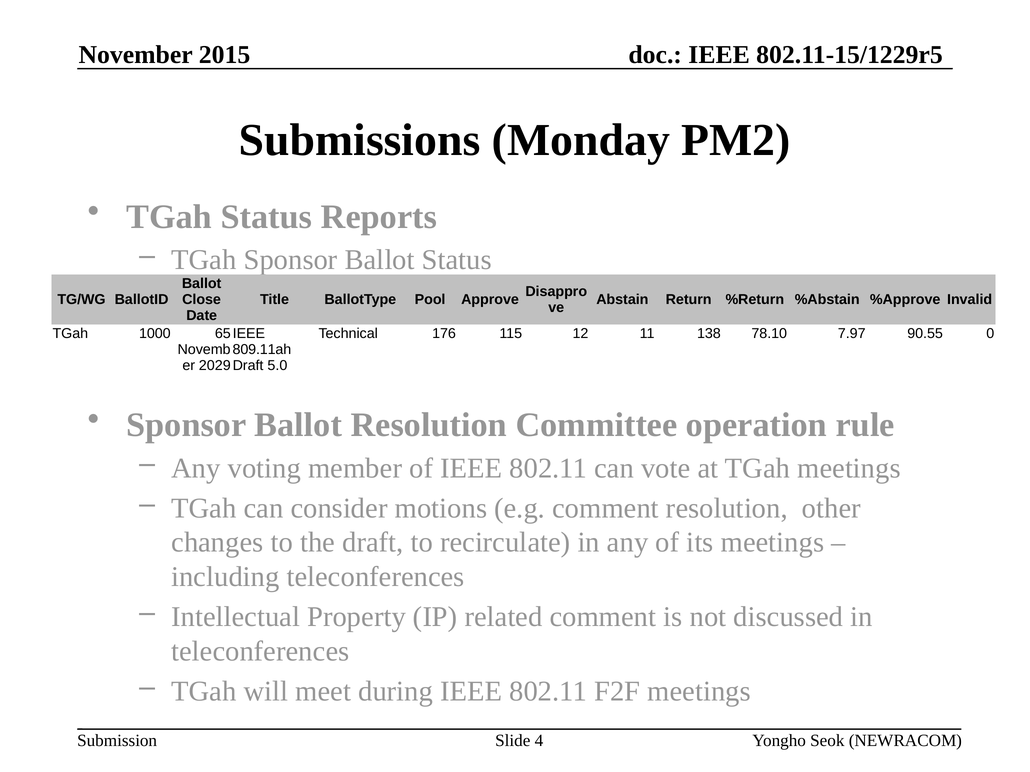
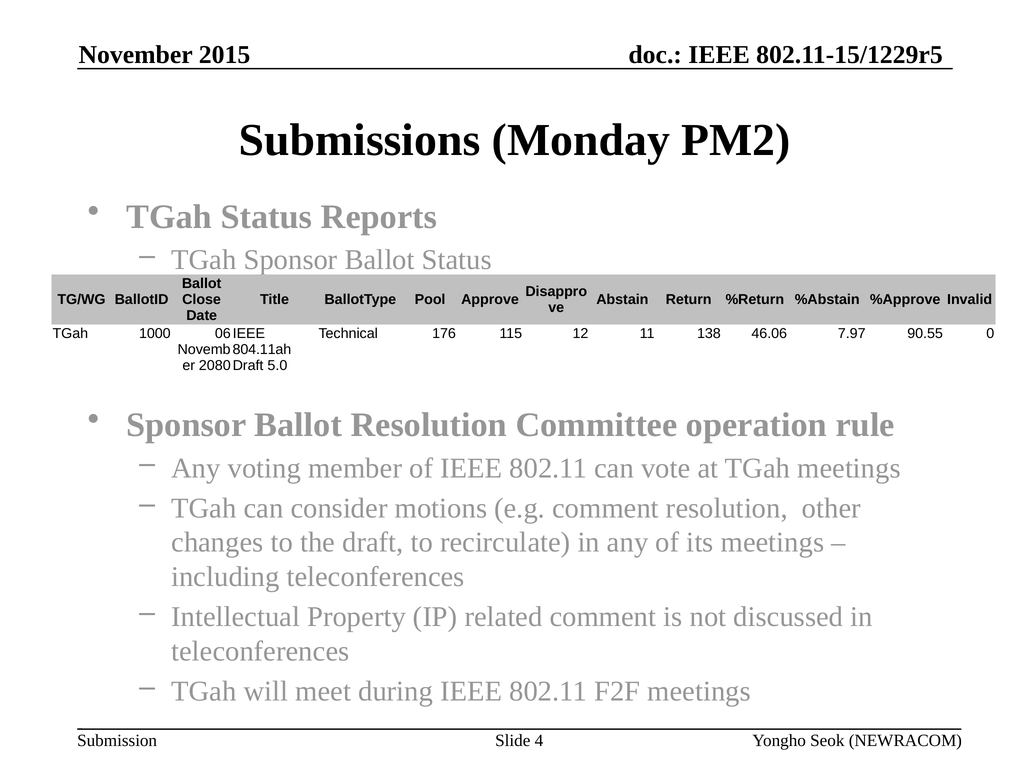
65: 65 -> 06
78.10: 78.10 -> 46.06
809.11ah: 809.11ah -> 804.11ah
2029: 2029 -> 2080
